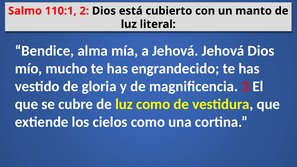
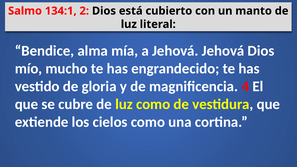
110:1: 110:1 -> 134:1
3: 3 -> 4
